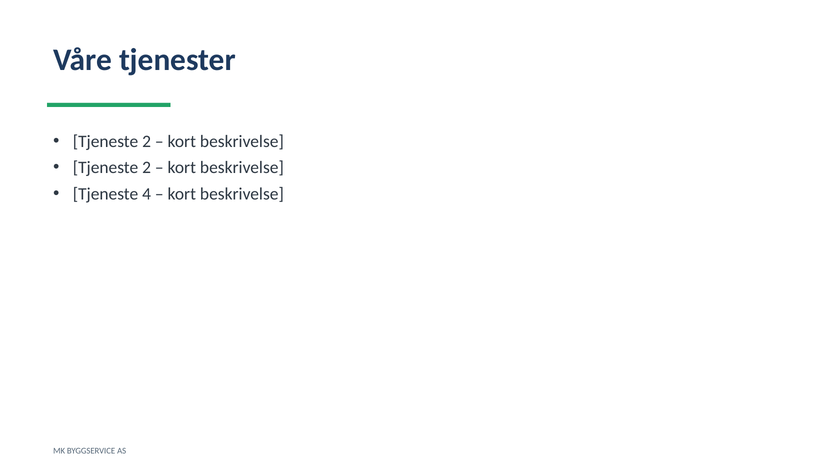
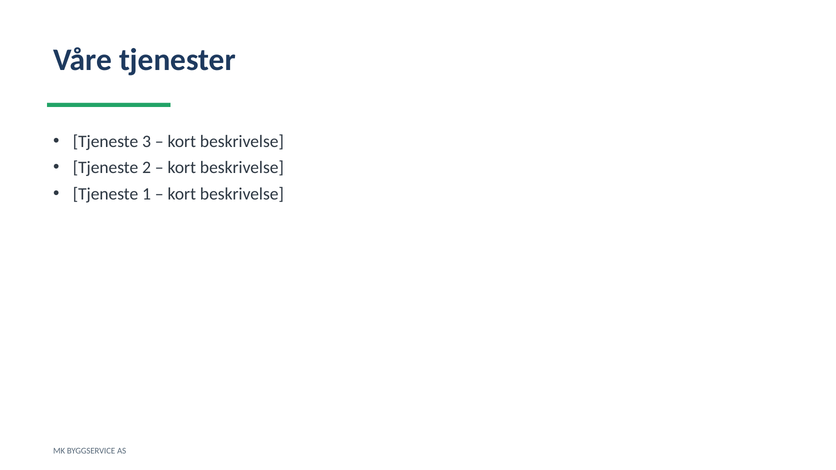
2 at (147, 142): 2 -> 3
4: 4 -> 1
